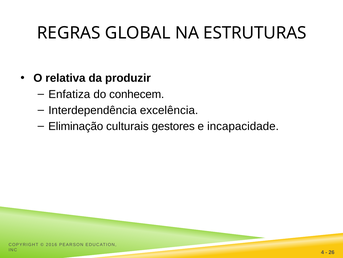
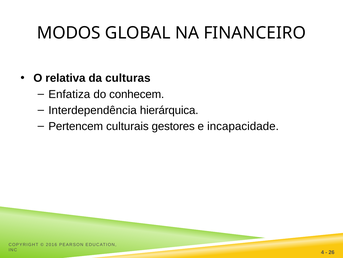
REGRAS: REGRAS -> MODOS
ESTRUTURAS: ESTRUTURAS -> FINANCEIRO
produzir: produzir -> culturas
excelência: excelência -> hierárquica
Eliminação: Eliminação -> Pertencem
